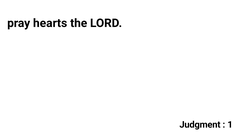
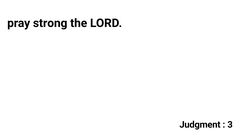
hearts: hearts -> strong
1: 1 -> 3
